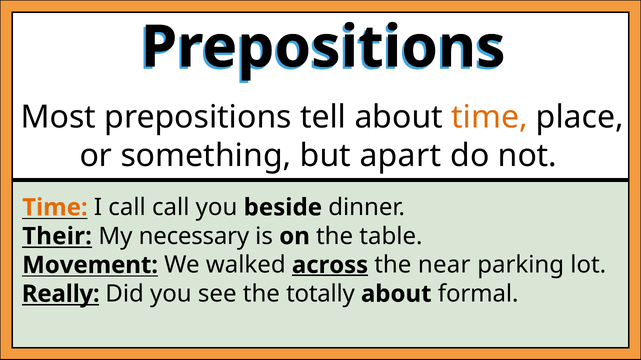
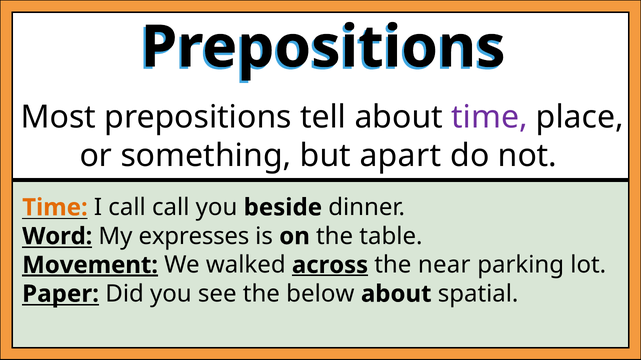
time at (489, 118) colour: orange -> purple
Their: Their -> Word
necessary: necessary -> expresses
Movement underline: none -> present
Really: Really -> Paper
totally: totally -> below
formal: formal -> spatial
